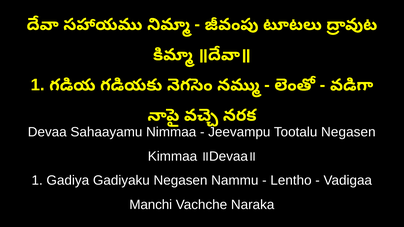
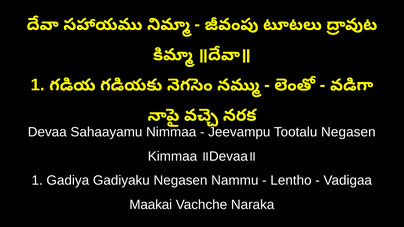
Manchi: Manchi -> Maakai
